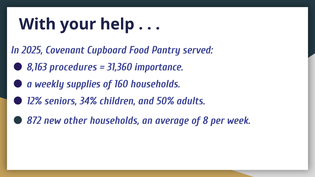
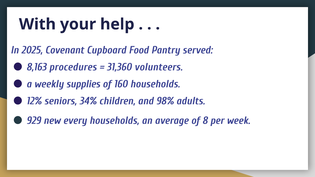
importance: importance -> volunteers
50%: 50% -> 98%
872: 872 -> 929
other: other -> every
